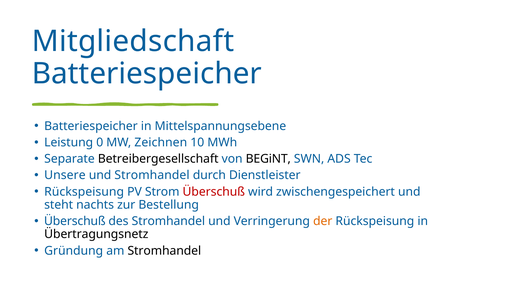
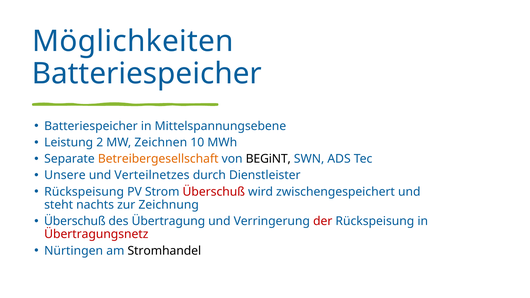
Mitgliedschaft: Mitgliedschaft -> Möglichkeiten
0: 0 -> 2
Betreibergesellschaft colour: black -> orange
und Stromhandel: Stromhandel -> Verteilnetzes
Bestellung: Bestellung -> Zeichnung
des Stromhandel: Stromhandel -> Übertragung
der colour: orange -> red
Übertragungsnetz colour: black -> red
Gründung: Gründung -> Nürtingen
